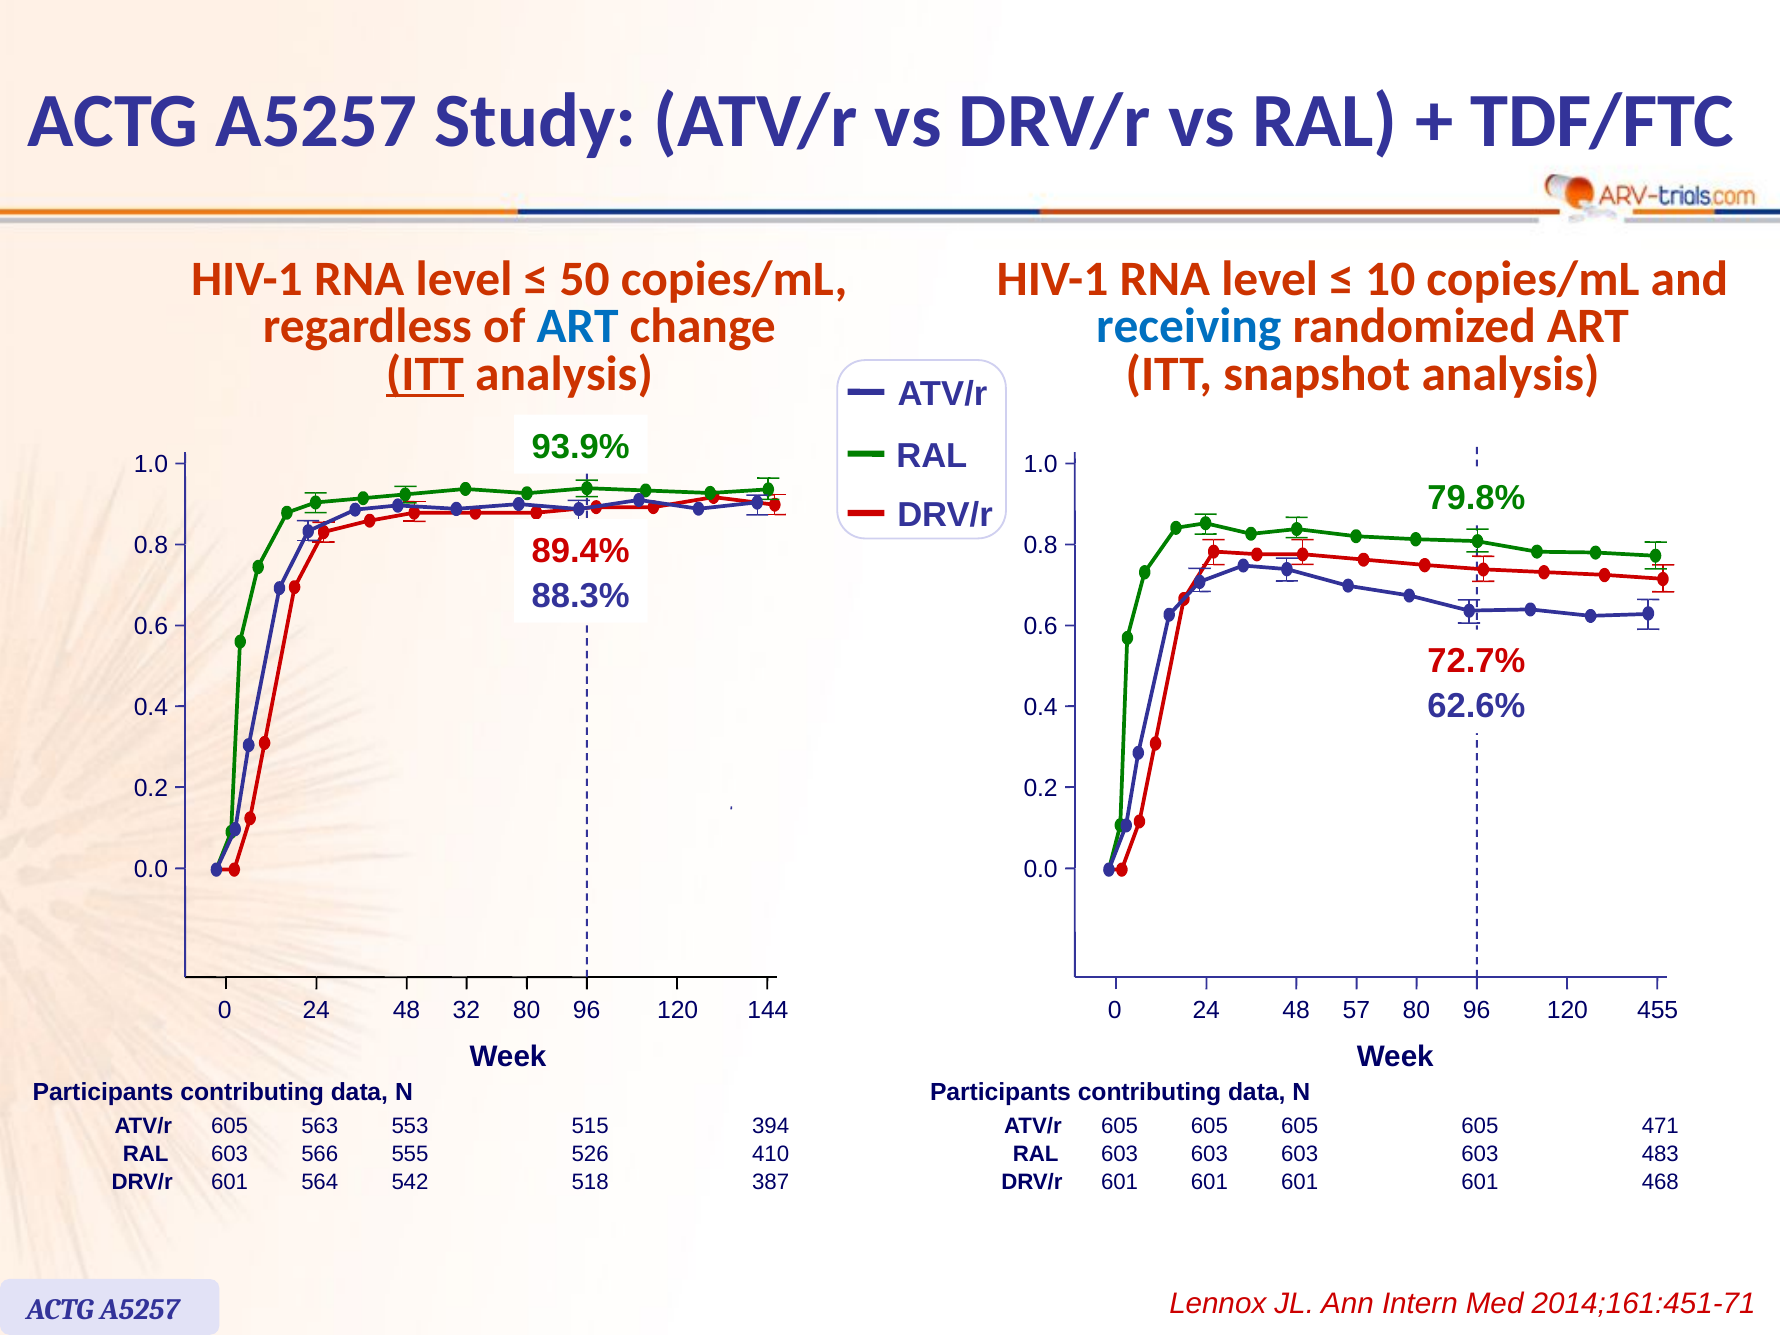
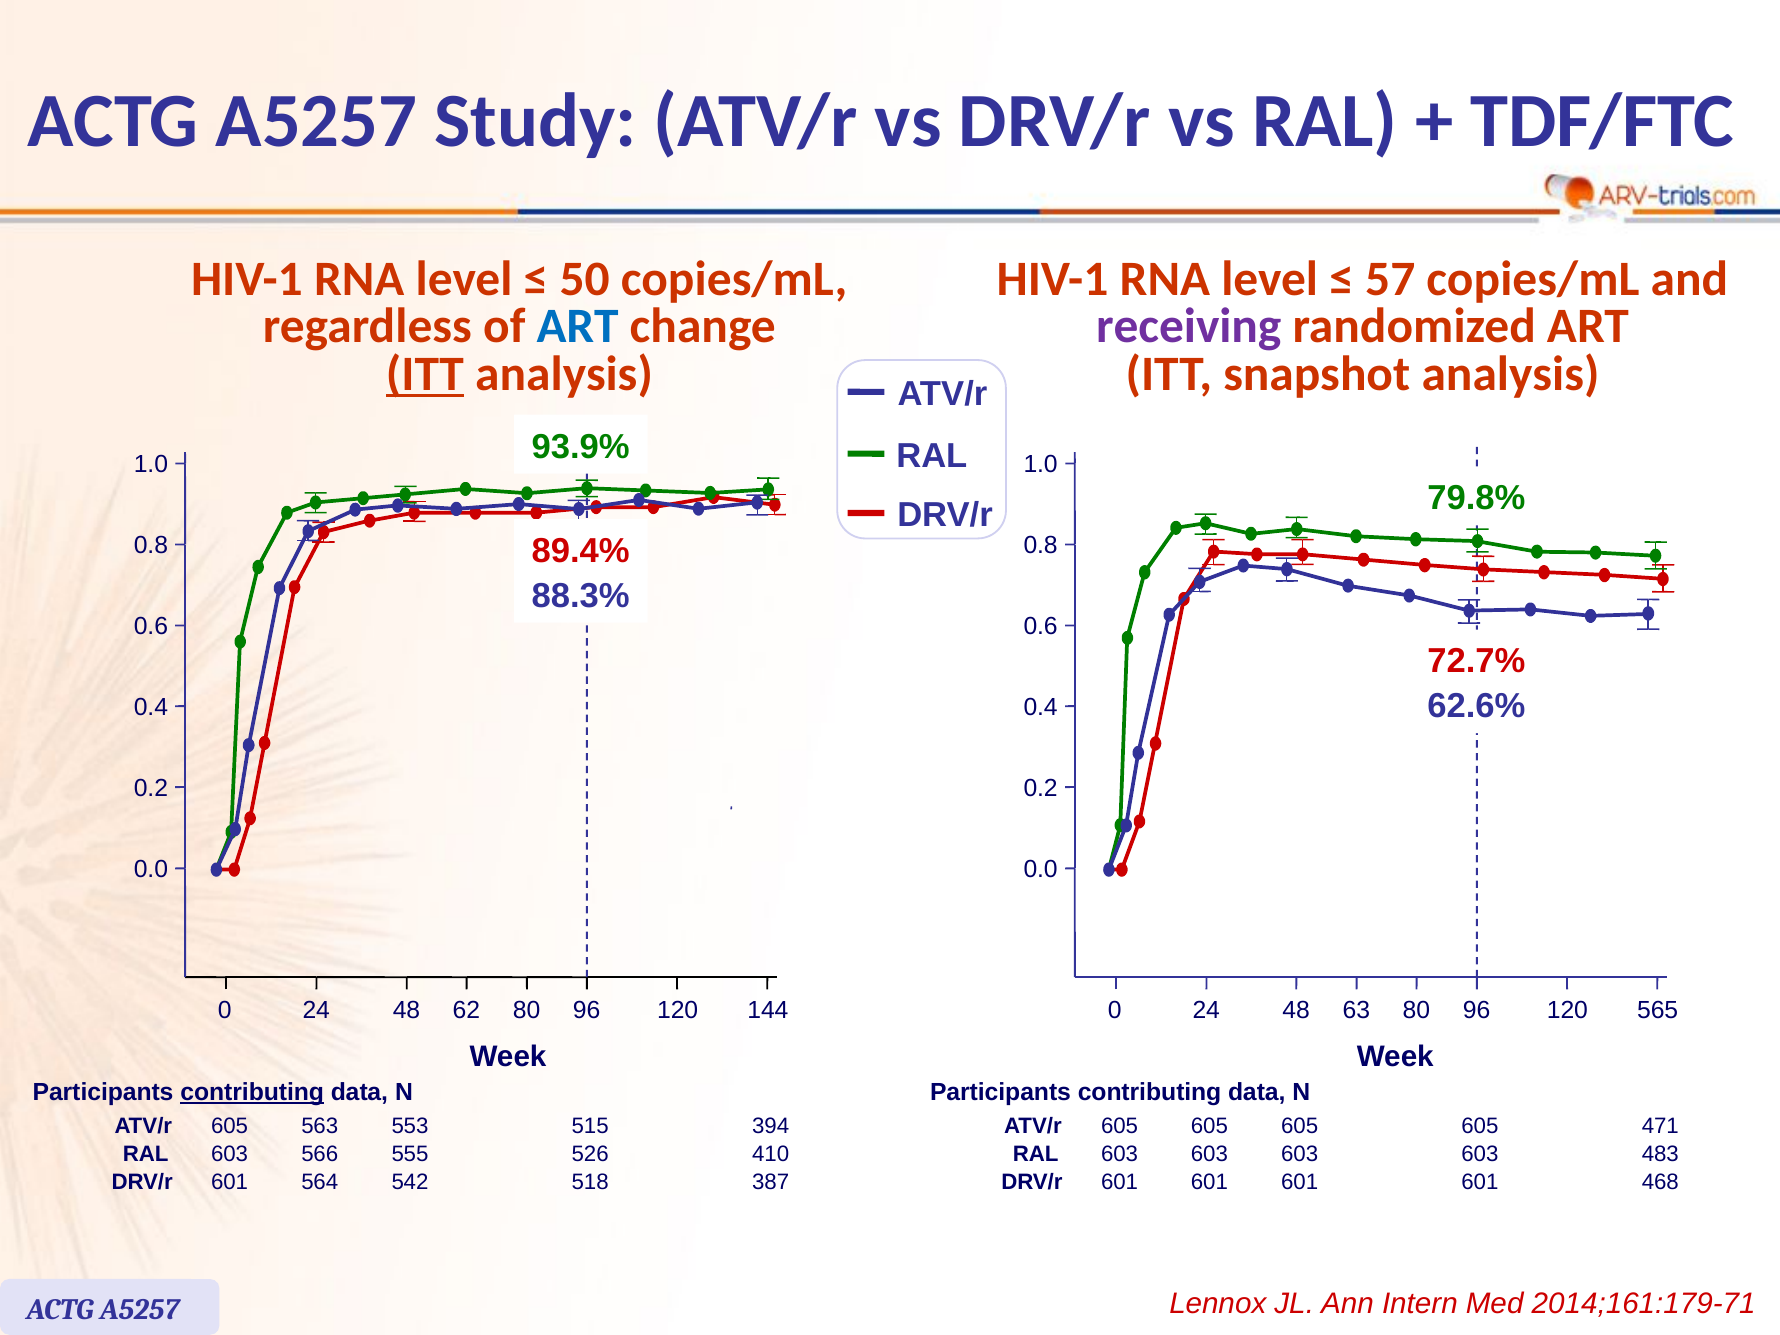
10: 10 -> 57
receiving colour: blue -> purple
32: 32 -> 62
57: 57 -> 63
455: 455 -> 565
contributing at (252, 1093) underline: none -> present
2014;161:451-71: 2014;161:451-71 -> 2014;161:179-71
